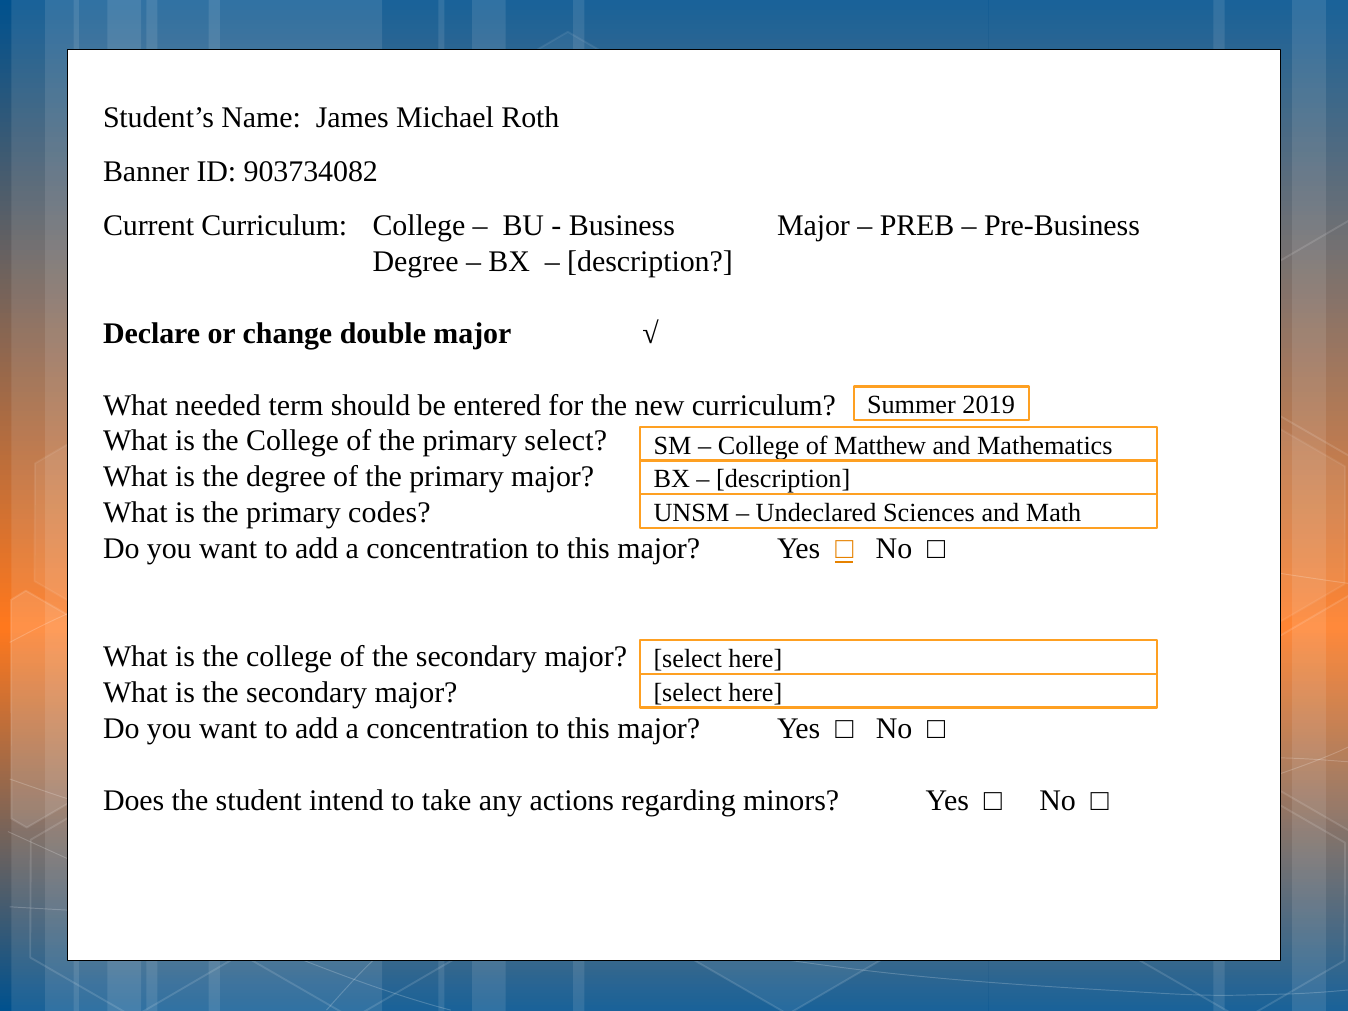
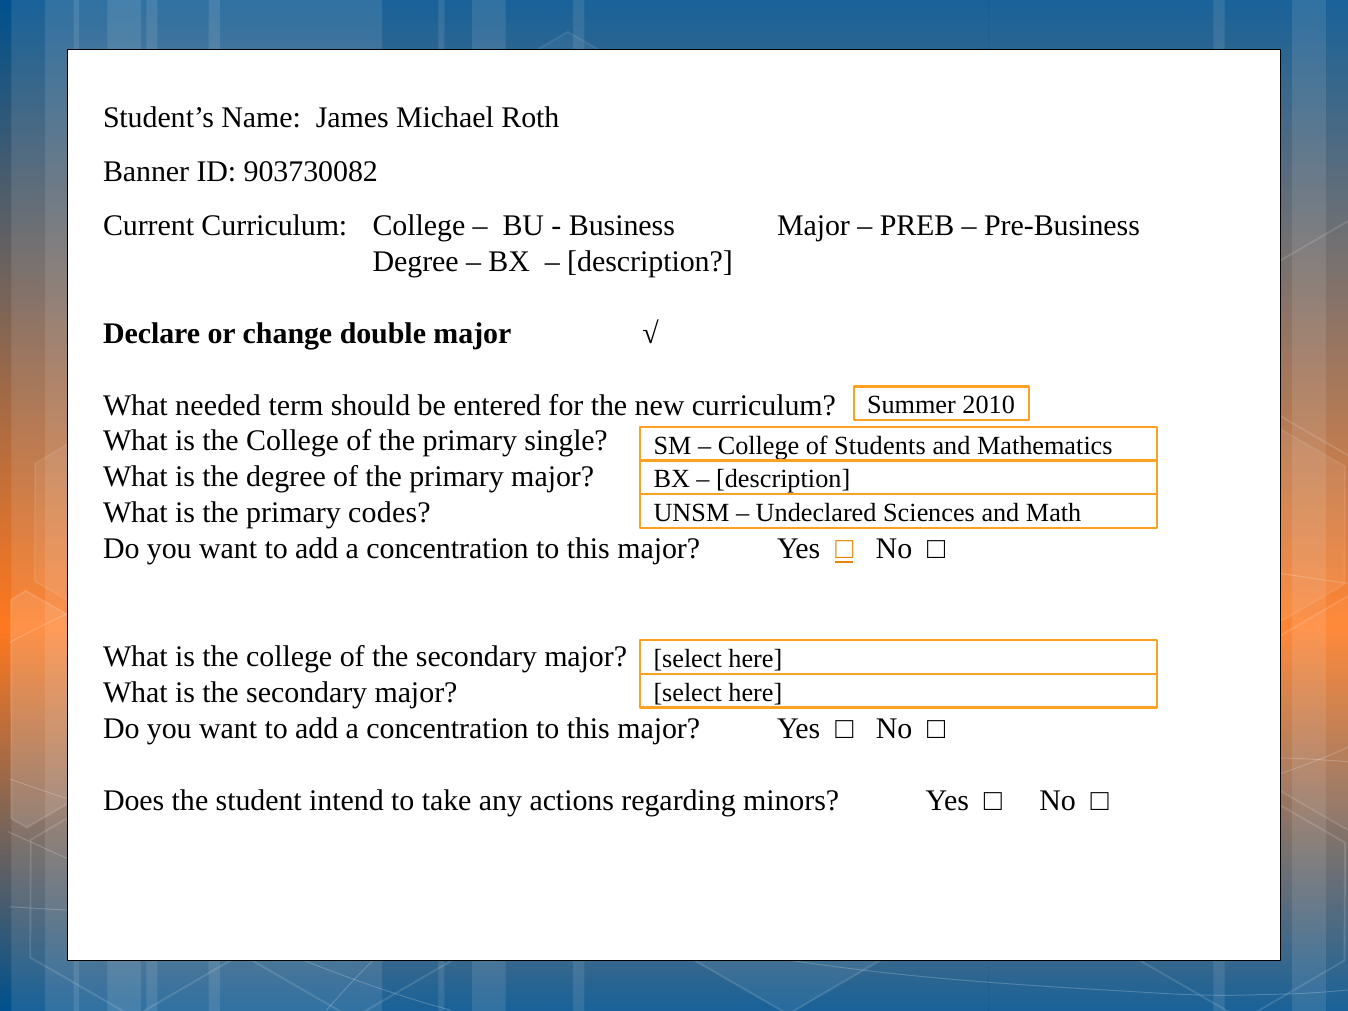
903734082: 903734082 -> 903730082
2019: 2019 -> 2010
primary select: select -> single
Matthew: Matthew -> Students
